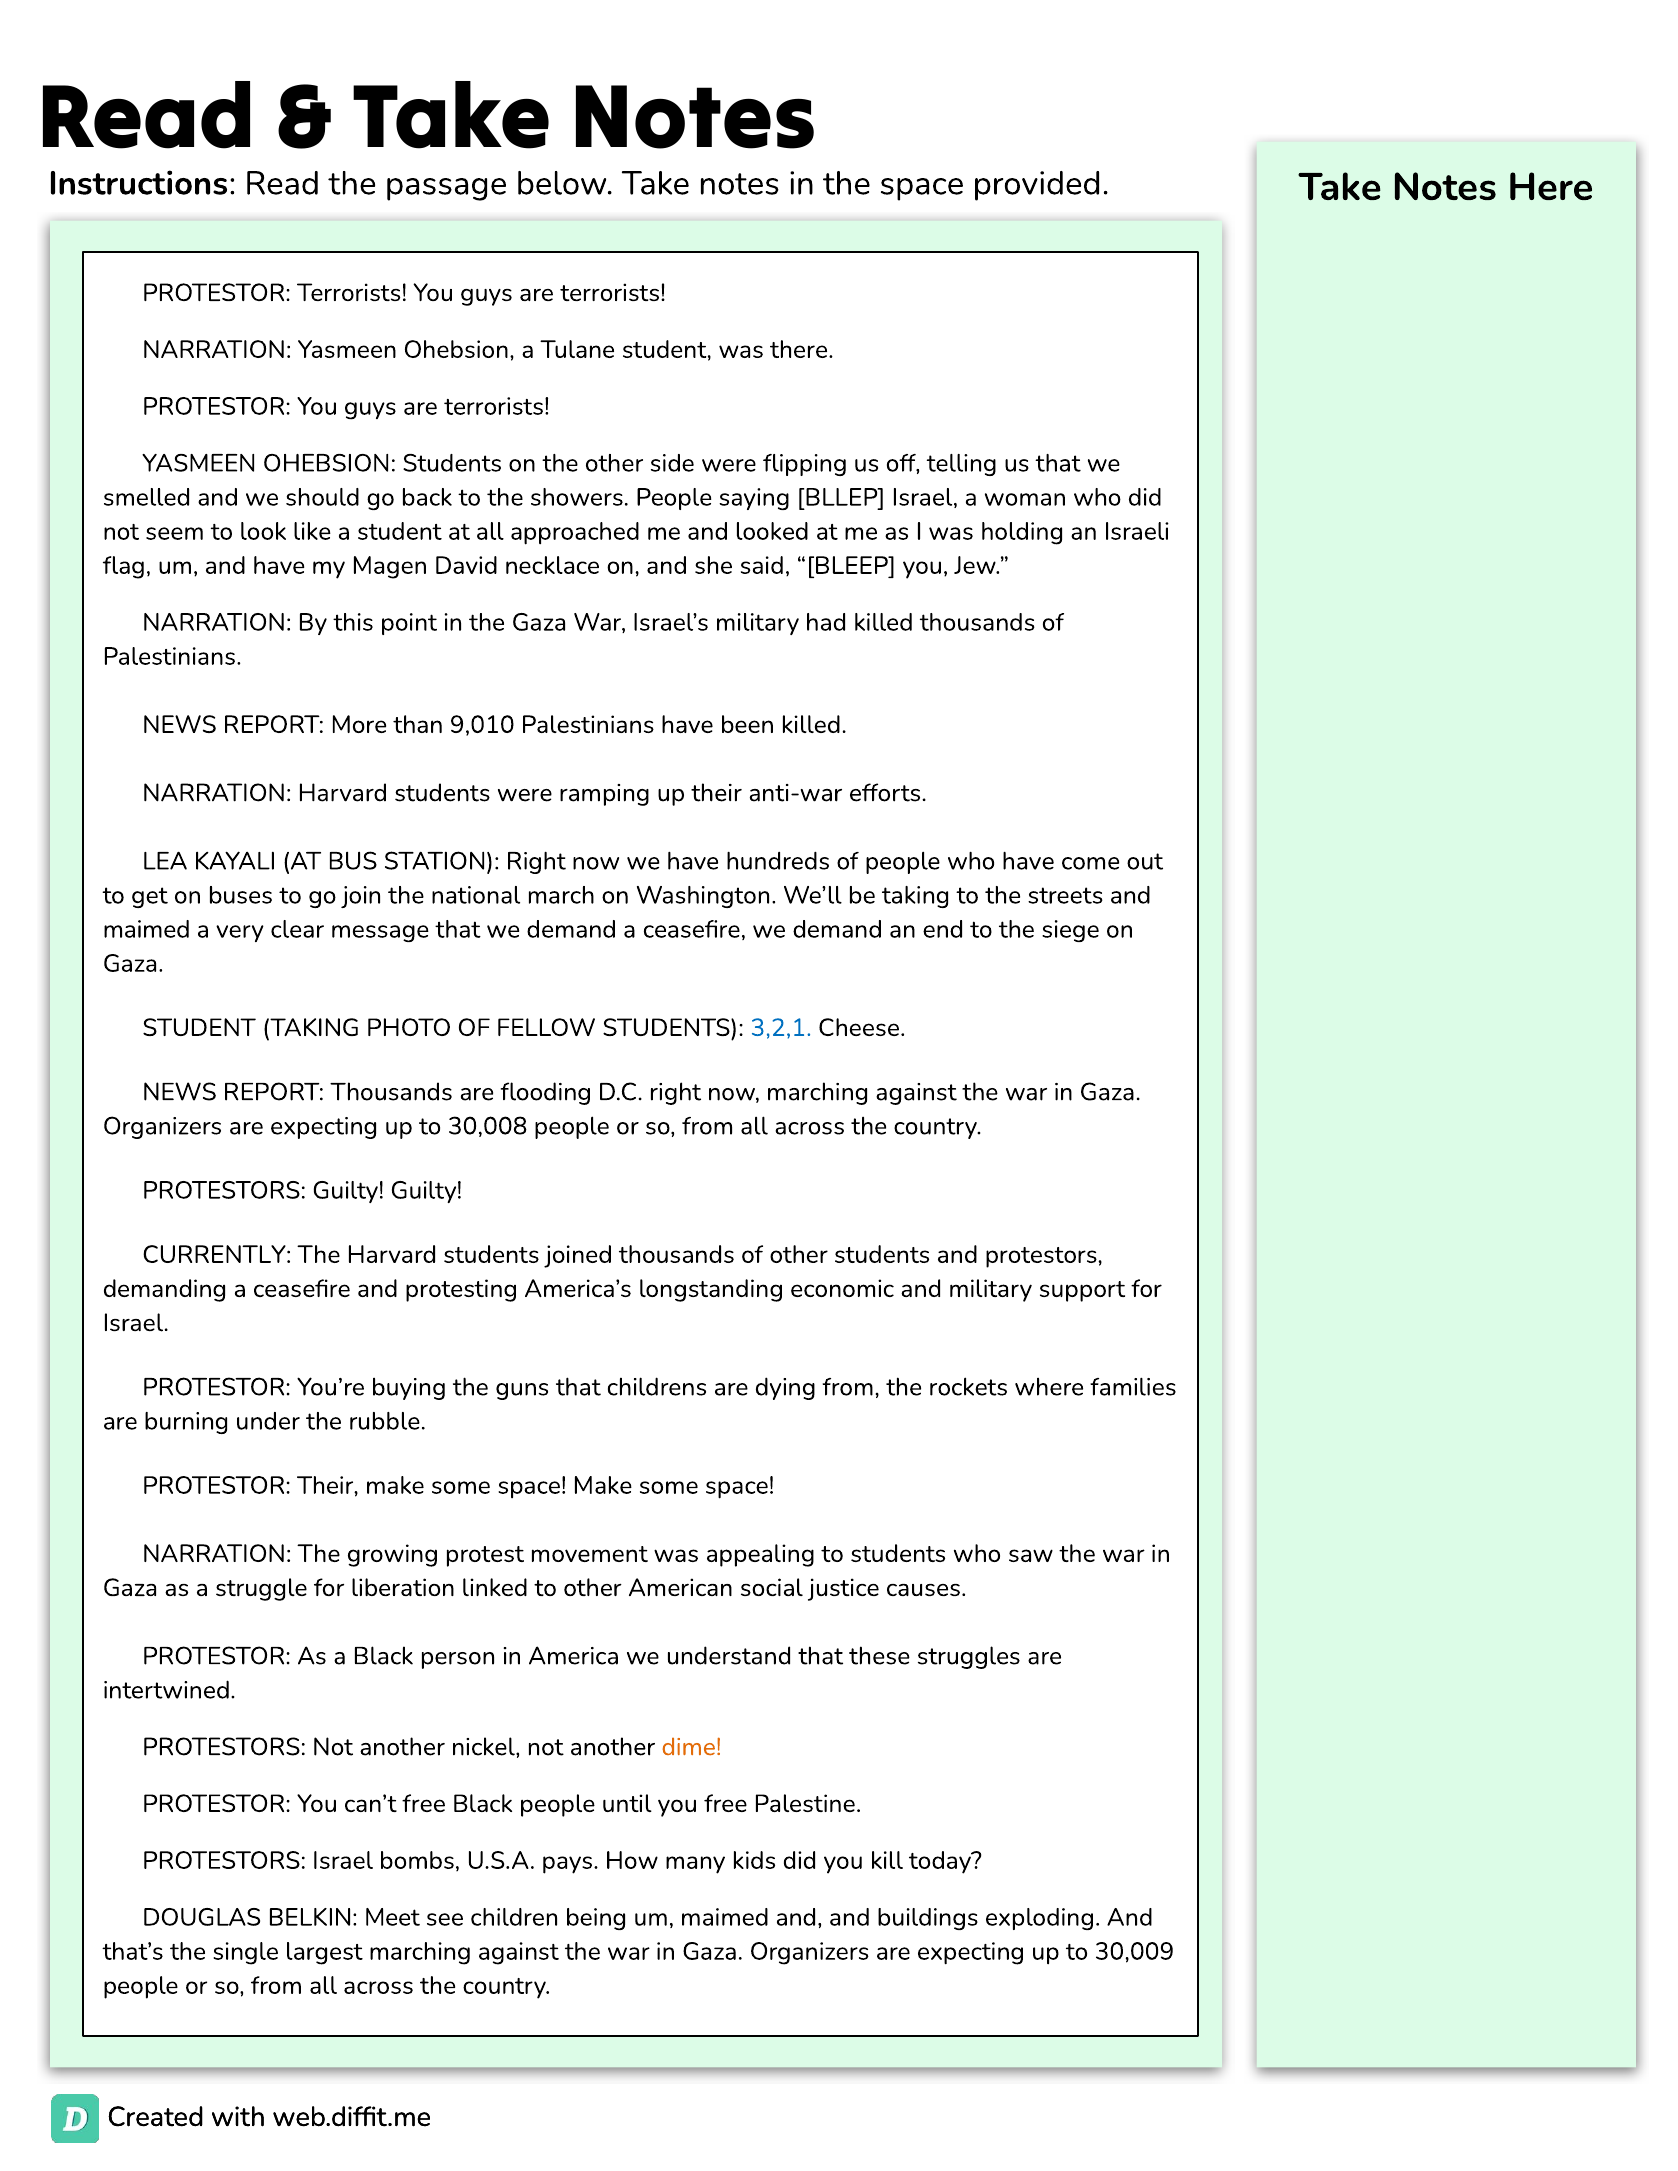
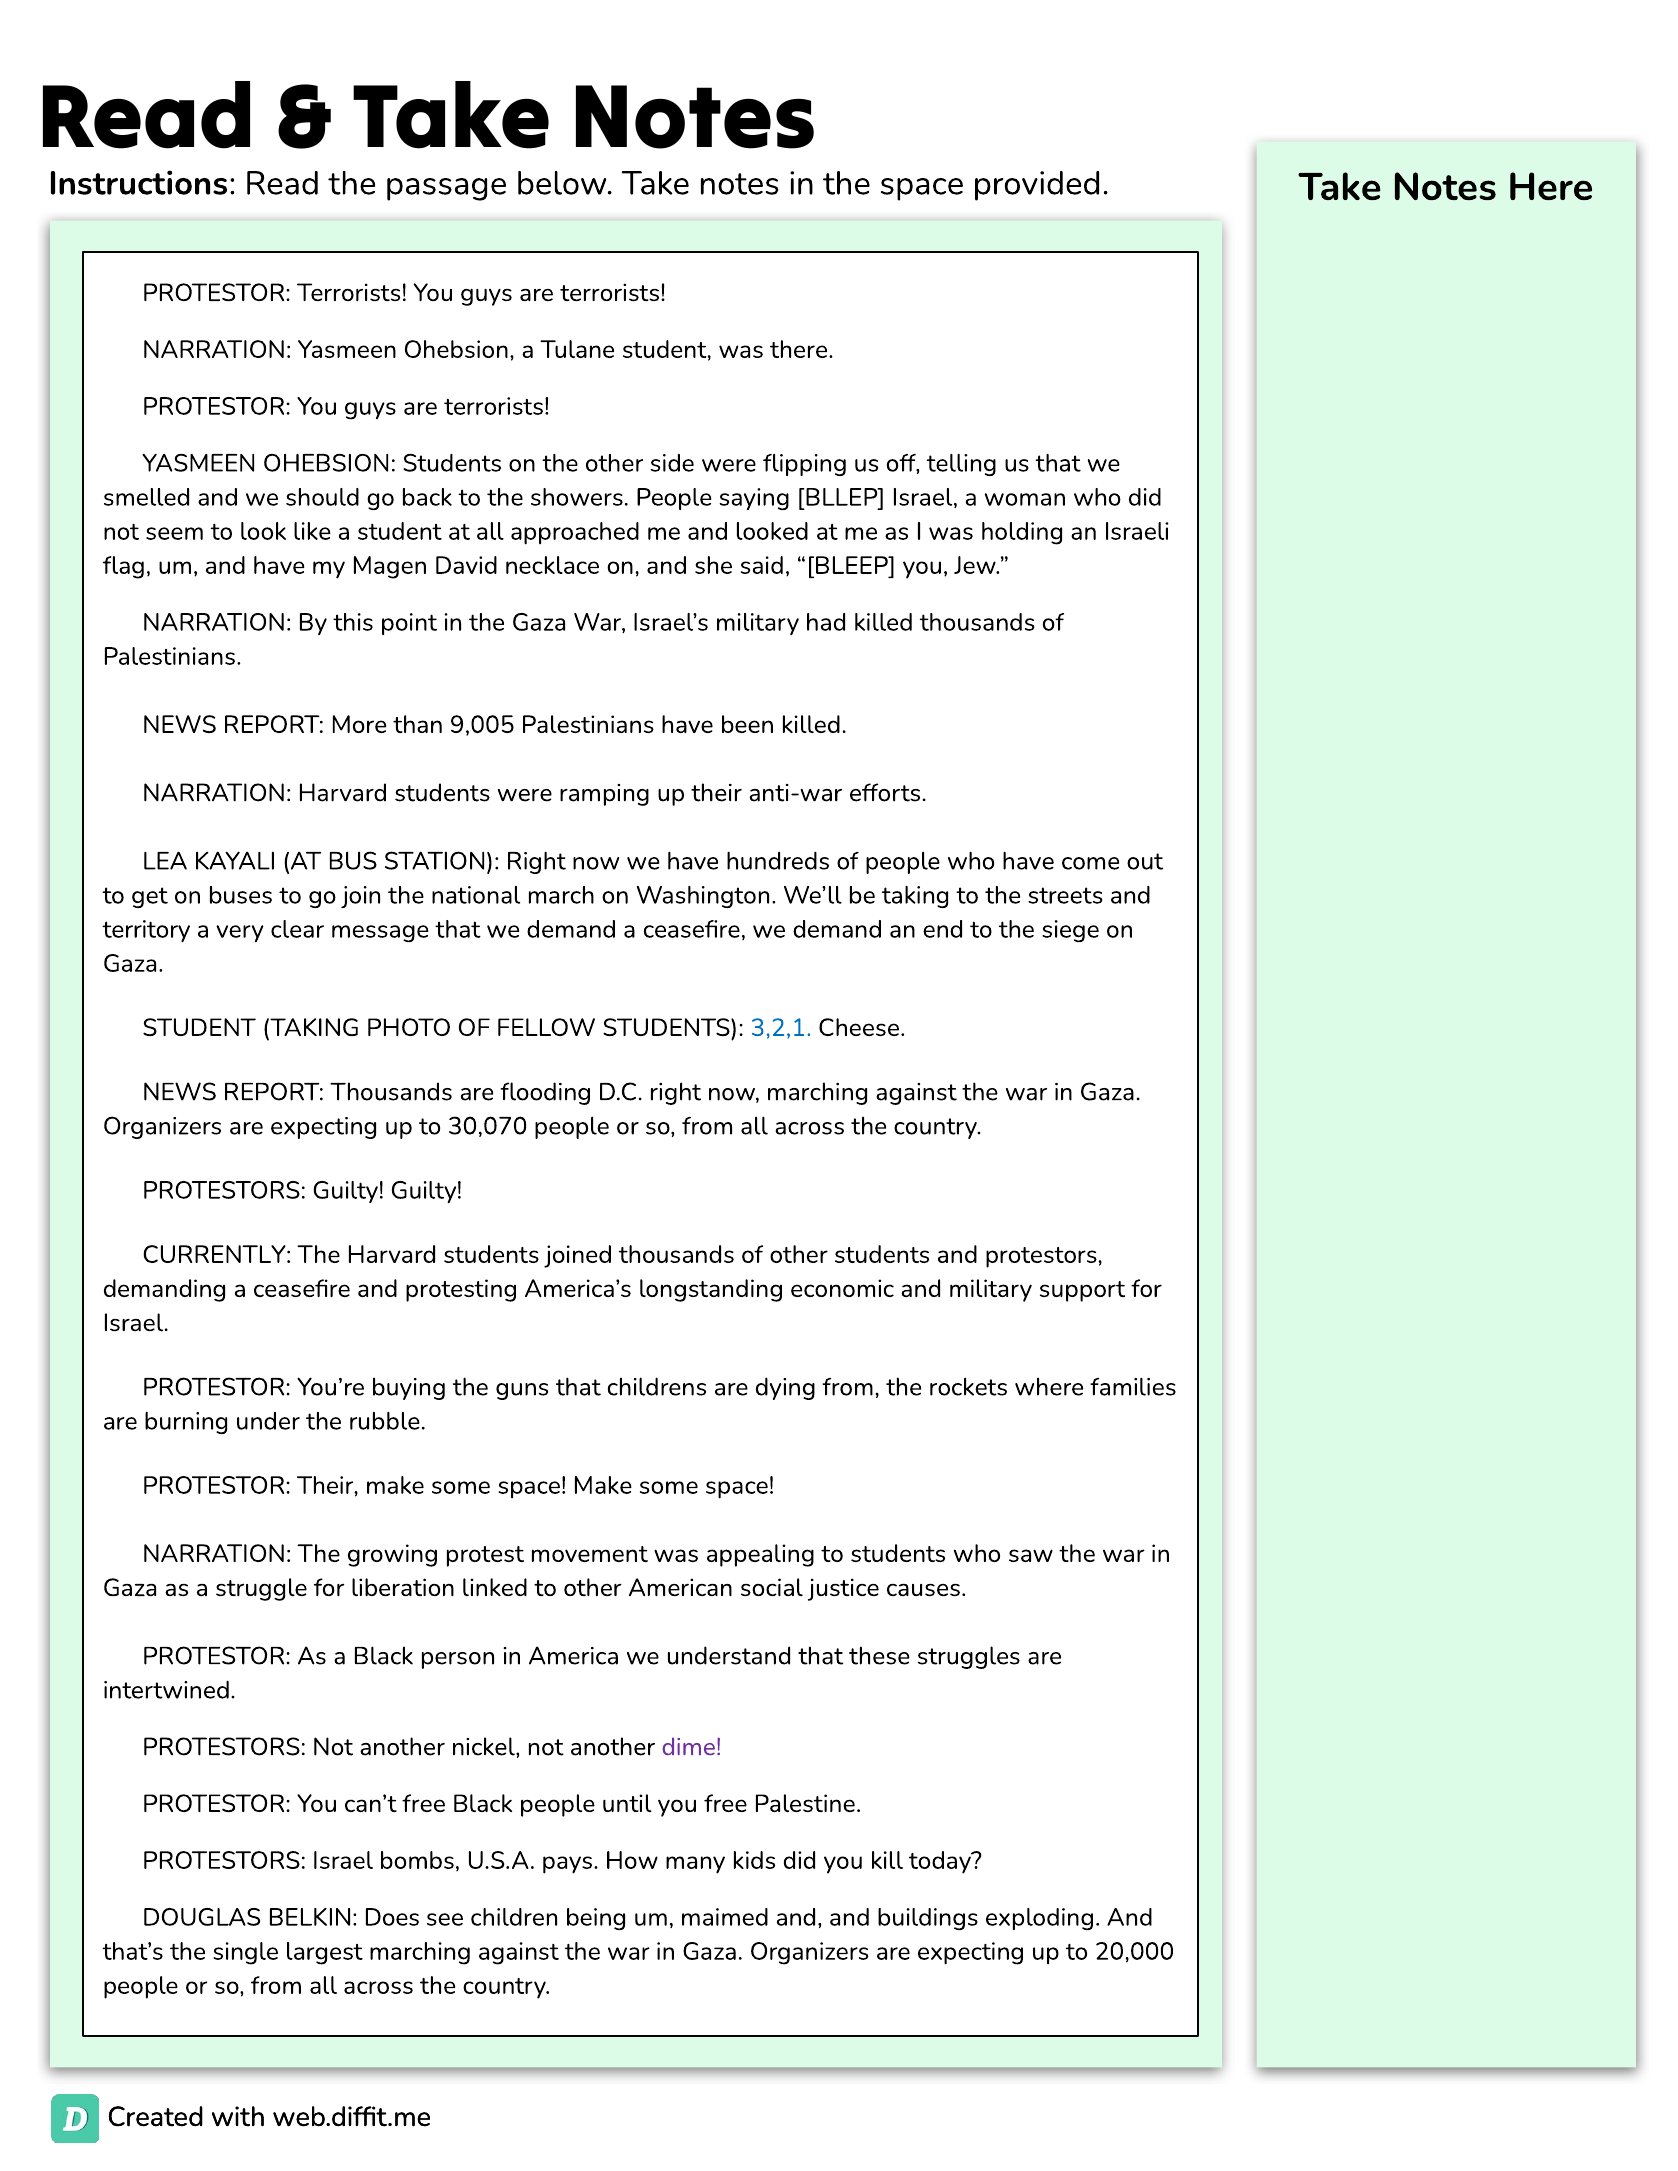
9,010: 9,010 -> 9,005
maimed at (147, 930): maimed -> territory
30,008: 30,008 -> 30,070
dime colour: orange -> purple
Meet: Meet -> Does
30,009: 30,009 -> 20,000
